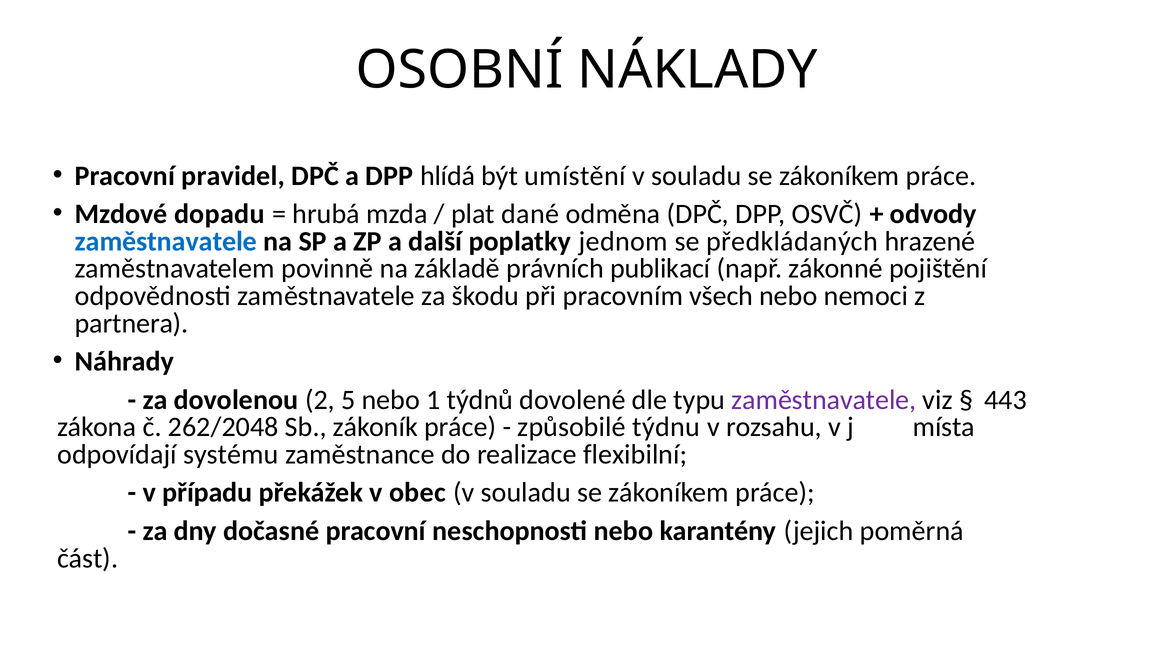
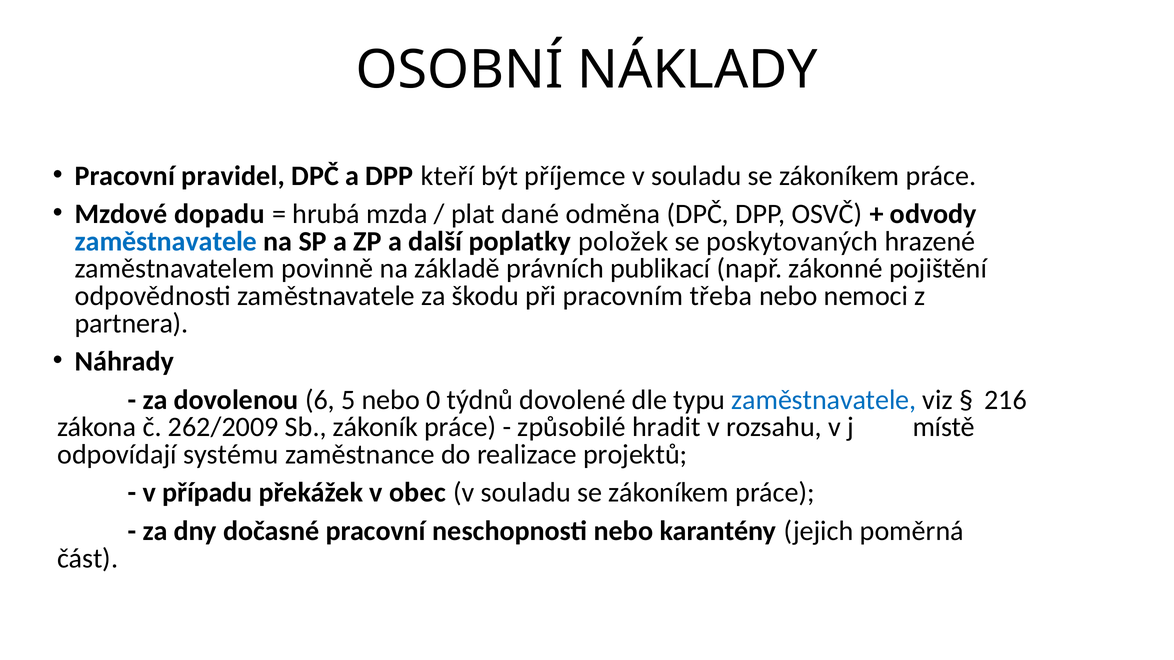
hlídá: hlídá -> kteří
umístění: umístění -> příjemce
jednom: jednom -> položek
předkládaných: předkládaných -> poskytovaných
všech: všech -> třeba
2: 2 -> 6
1: 1 -> 0
zaměstnavatele at (824, 400) colour: purple -> blue
443: 443 -> 216
262/2048: 262/2048 -> 262/2009
týdnu: týdnu -> hradit
místa: místa -> místě
flexibilní: flexibilní -> projektů
